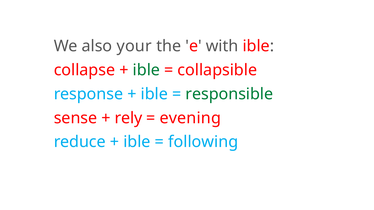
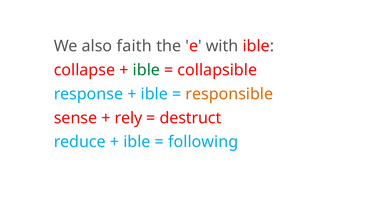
your: your -> faith
responsible colour: green -> orange
evening: evening -> destruct
